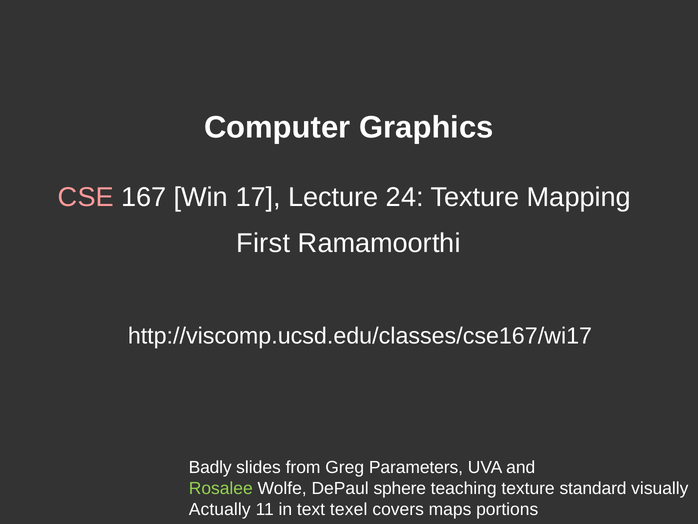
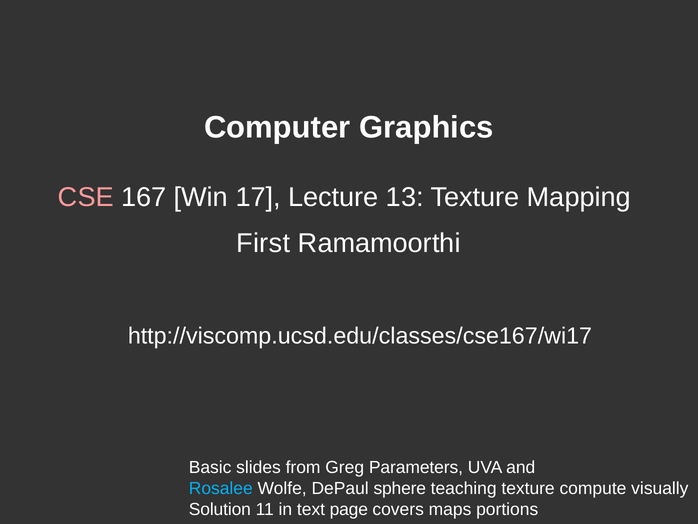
24: 24 -> 13
Badly: Badly -> Basic
Rosalee colour: light green -> light blue
standard: standard -> compute
Actually: Actually -> Solution
texel: texel -> page
